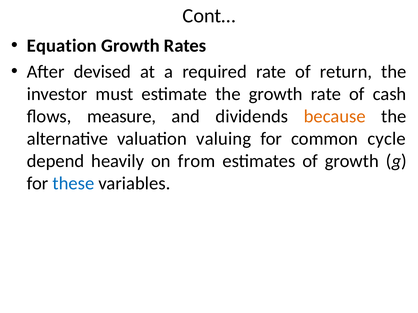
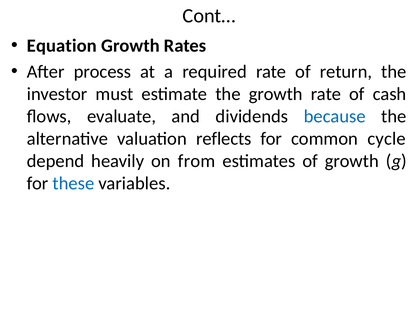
devised: devised -> process
measure: measure -> evaluate
because colour: orange -> blue
valuing: valuing -> reflects
